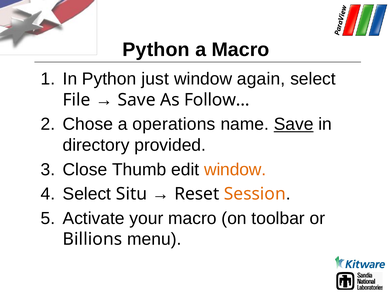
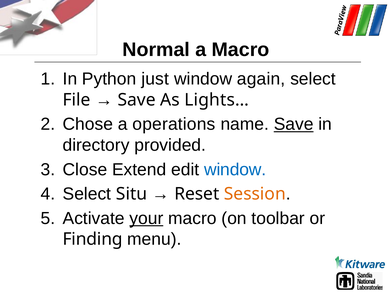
Python at (156, 50): Python -> Normal
Follow…: Follow… -> Lights…
Thumb: Thumb -> Extend
window at (235, 170) colour: orange -> blue
your underline: none -> present
Billions: Billions -> Finding
